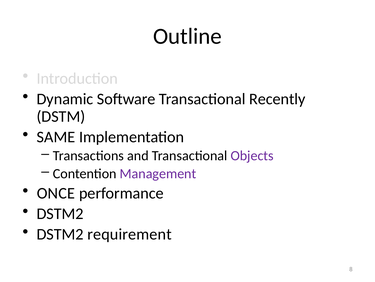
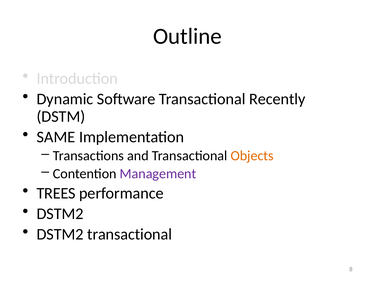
Objects colour: purple -> orange
ONCE: ONCE -> TREES
DSTM2 requirement: requirement -> transactional
